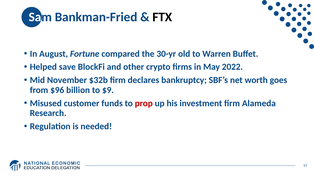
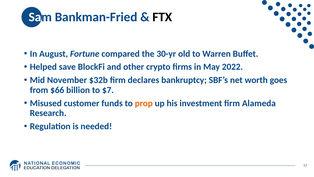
$96: $96 -> $66
$9: $9 -> $7
prop colour: red -> orange
